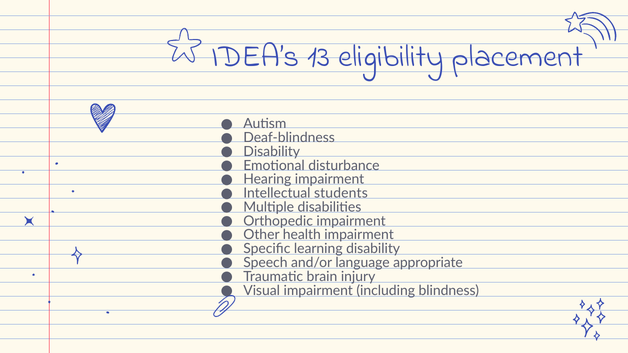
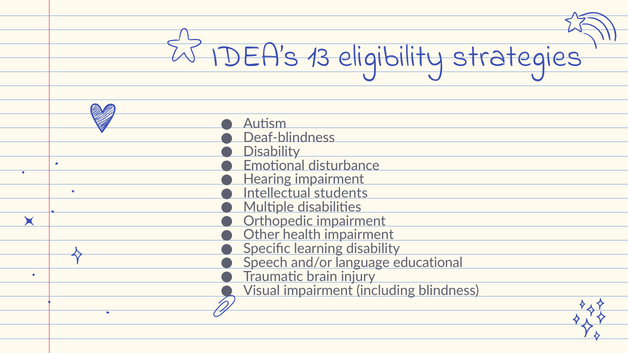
placement: placement -> strategies
appropriate: appropriate -> educational
